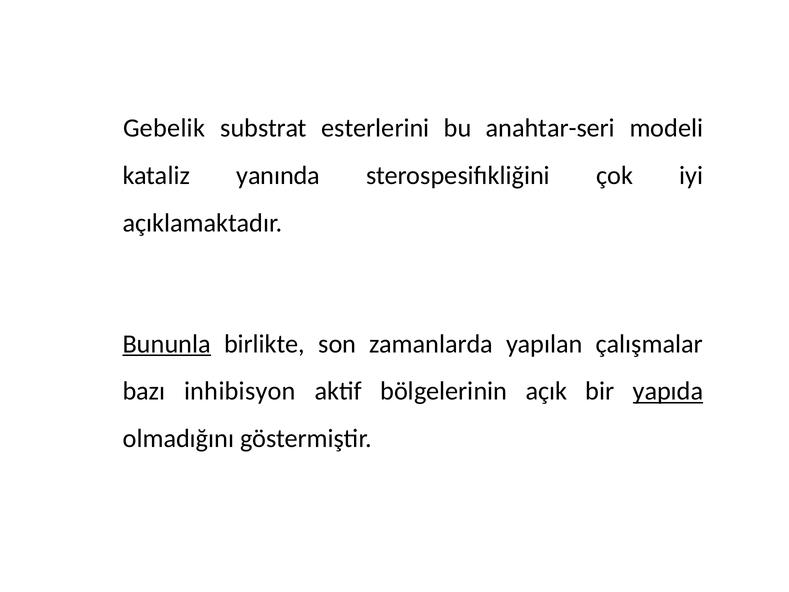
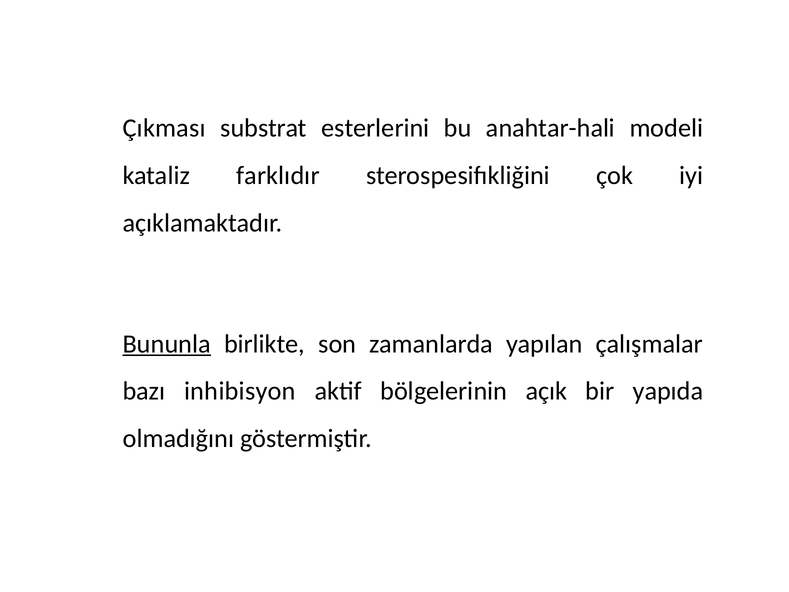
Gebelik: Gebelik -> Çıkması
anahtar-seri: anahtar-seri -> anahtar-hali
yanında: yanında -> farklıdır
yapıda underline: present -> none
